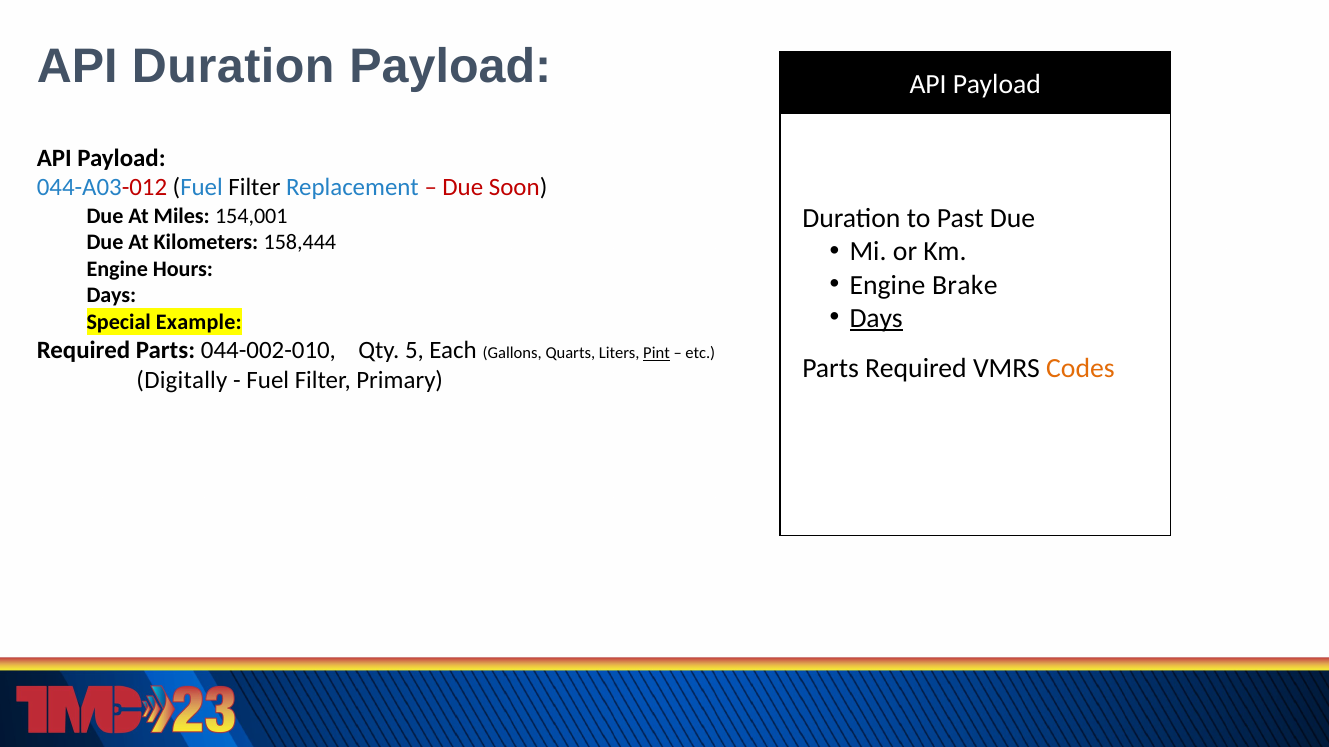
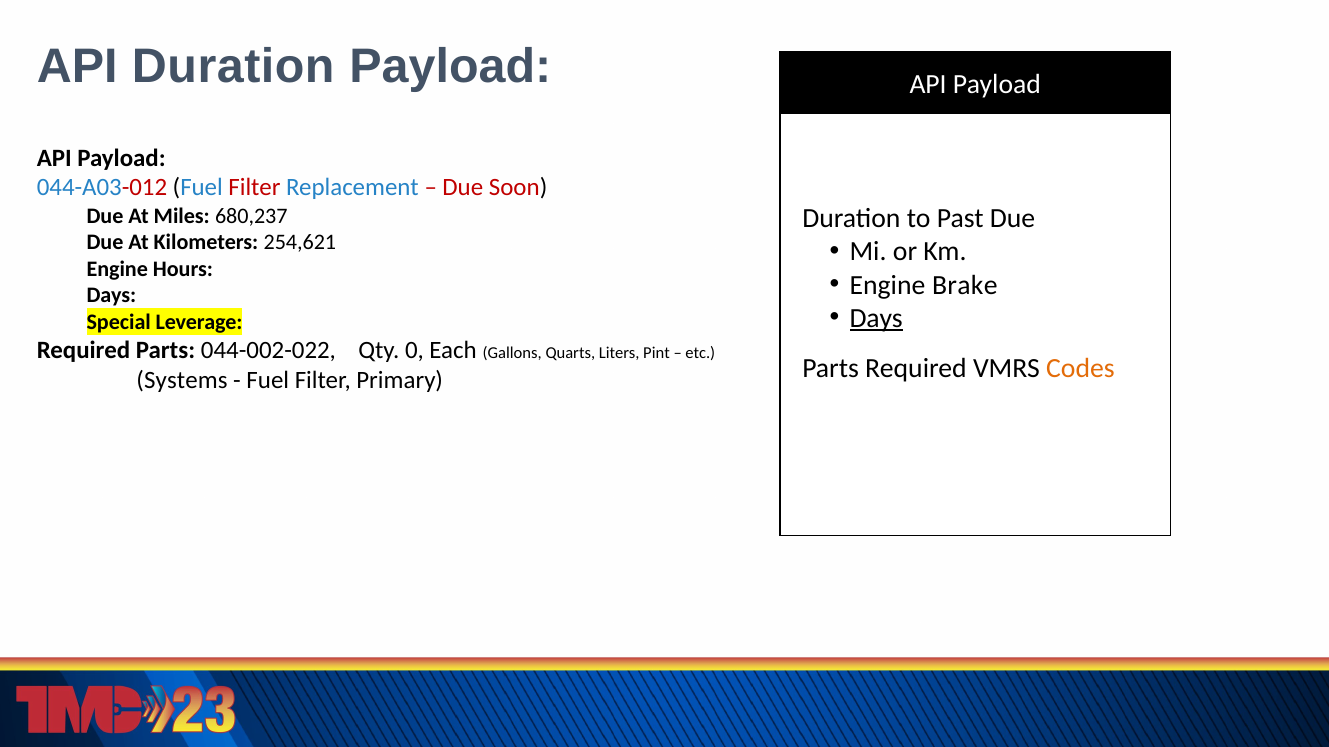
Filter at (254, 188) colour: black -> red
154,001: 154,001 -> 680,237
158,444: 158,444 -> 254,621
Example: Example -> Leverage
044-002-010: 044-002-010 -> 044-002-022
5: 5 -> 0
Pint underline: present -> none
Digitally: Digitally -> Systems
